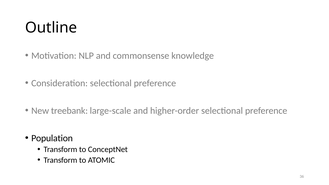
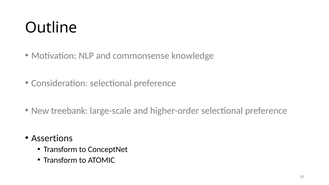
Population: Population -> Assertions
